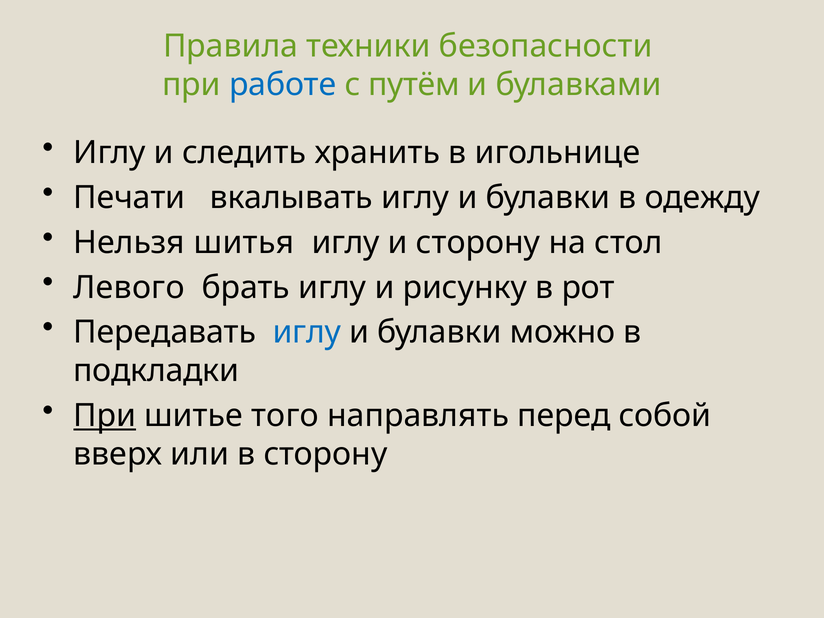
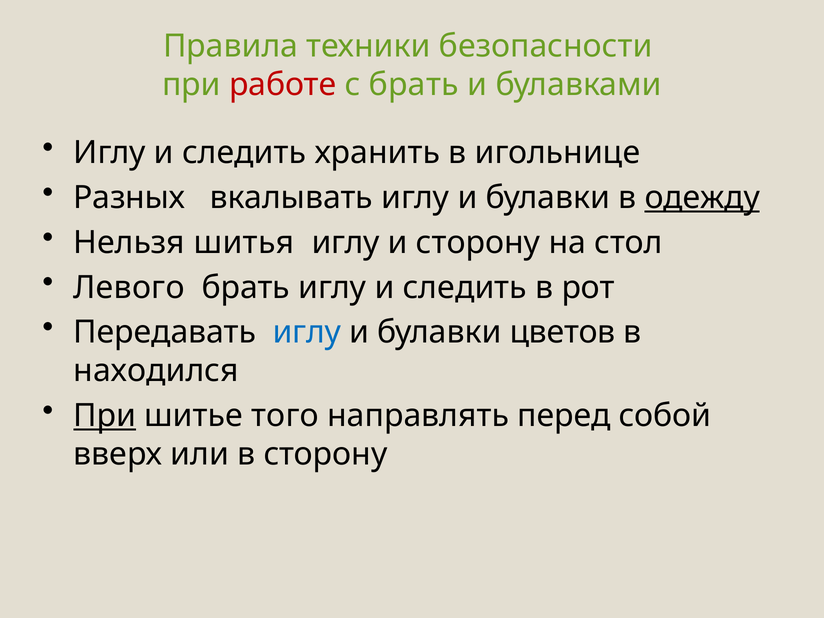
работе colour: blue -> red
с путём: путём -> брать
Печати: Печати -> Разных
одежду underline: none -> present
брать иглу и рисунку: рисунку -> следить
можно: можно -> цветов
подкладки: подкладки -> находился
